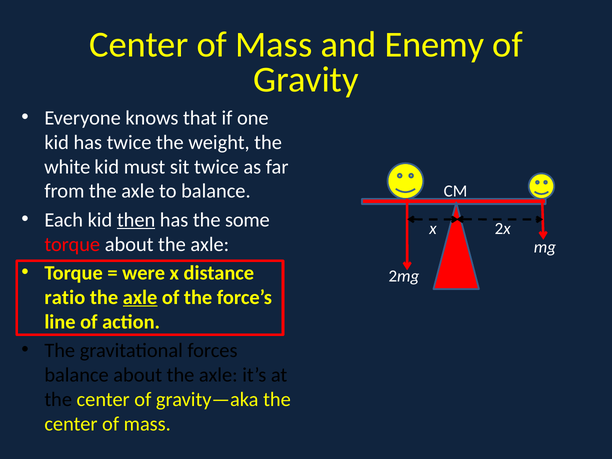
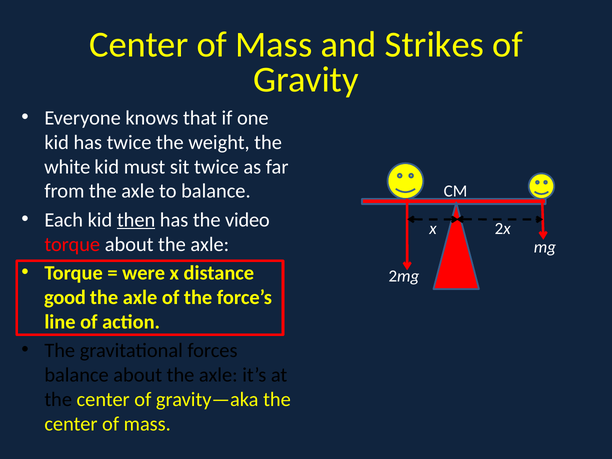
Enemy: Enemy -> Strikes
some: some -> video
ratio: ratio -> good
axle at (140, 297) underline: present -> none
